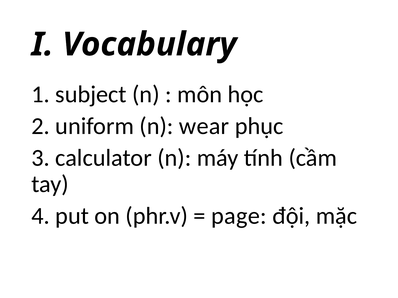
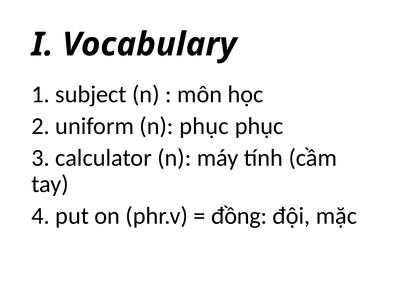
n wear: wear -> phục
page: page -> đồng
